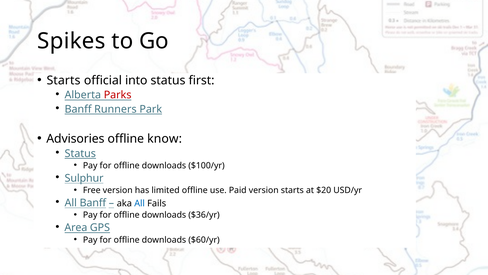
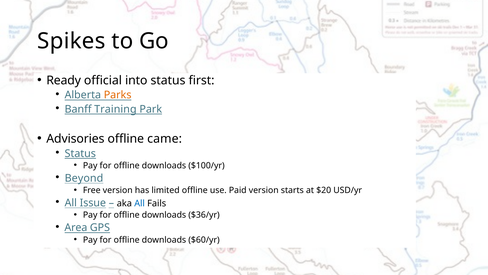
Starts at (64, 80): Starts -> Ready
Parks colour: red -> orange
Runners: Runners -> Training
know: know -> came
Sulphur: Sulphur -> Beyond
All Banff: Banff -> Issue
